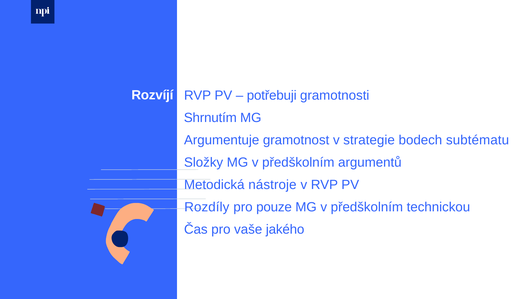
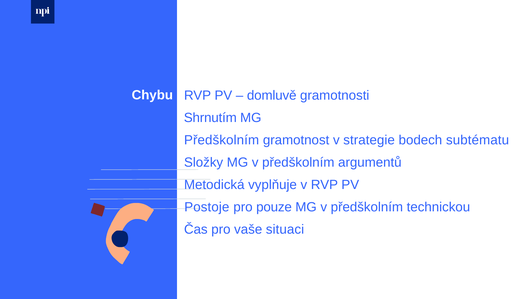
Rozvíjí: Rozvíjí -> Chybu
potřebuji: potřebuji -> domluvě
Argumentuje at (222, 140): Argumentuje -> Předškolním
nástroje: nástroje -> vyplňuje
Rozdíly: Rozdíly -> Postoje
jakého: jakého -> situaci
